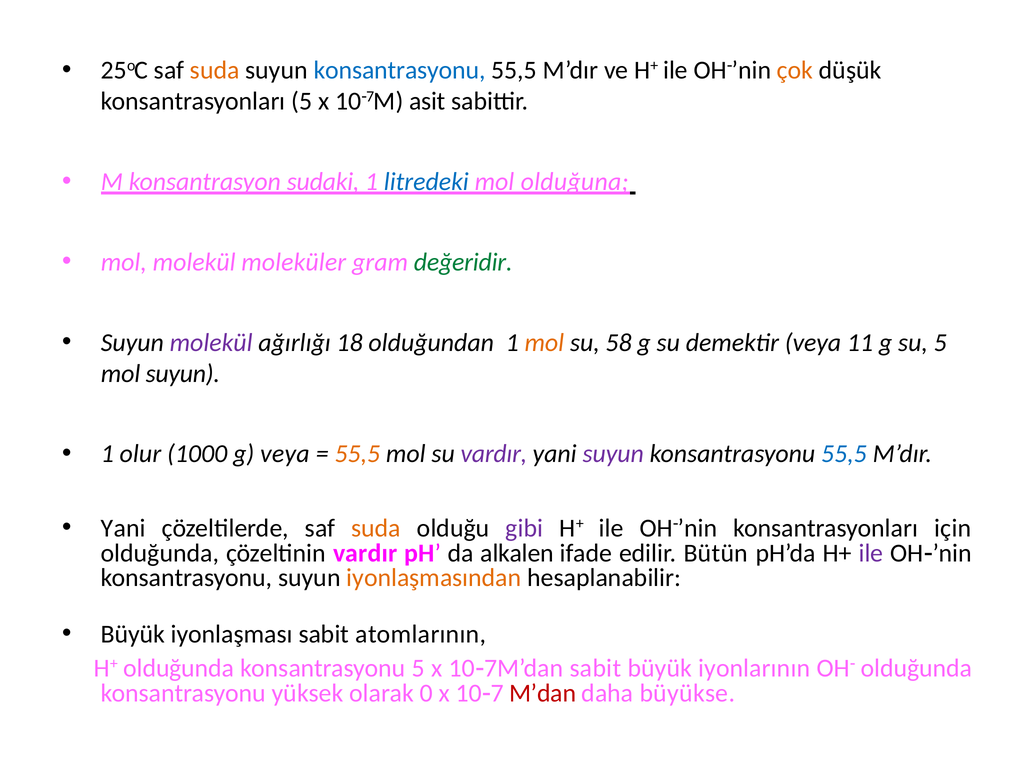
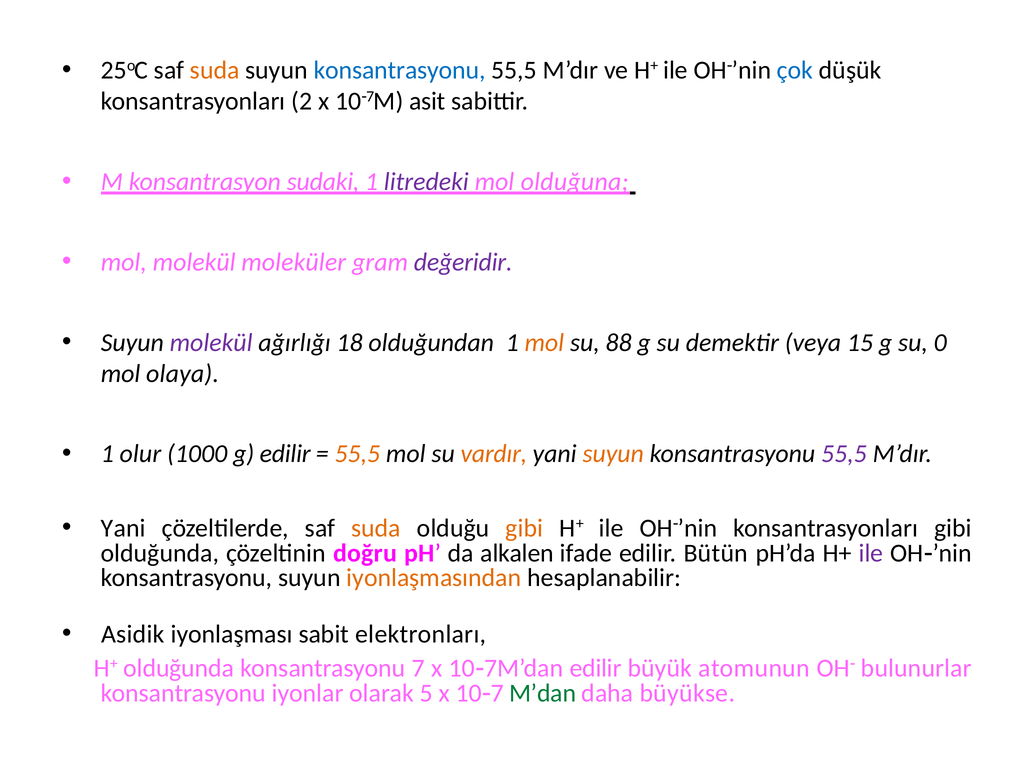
çok colour: orange -> blue
konsantrasyonları 5: 5 -> 2
litredeki colour: blue -> purple
değeridir colour: green -> purple
58: 58 -> 88
11: 11 -> 15
su 5: 5 -> 0
mol suyun: suyun -> olaya
g veya: veya -> edilir
vardır at (494, 454) colour: purple -> orange
suyun at (613, 454) colour: purple -> orange
55,5 at (844, 454) colour: blue -> purple
gibi at (524, 529) colour: purple -> orange
konsantrasyonları için: için -> gibi
çözeltinin vardır: vardır -> doğru
Büyük at (133, 635): Büyük -> Asidik
atomlarının: atomlarının -> elektronları
konsantrasyonu 5: 5 -> 7
107M’dan sabit: sabit -> edilir
iyonlarının: iyonlarının -> atomunun
OH olduğunda: olduğunda -> bulunurlar
yüksek: yüksek -> iyonlar
0: 0 -> 5
M’dan colour: red -> green
